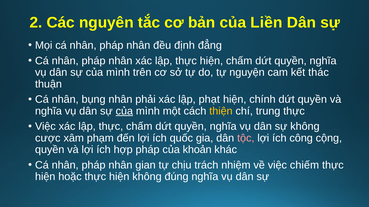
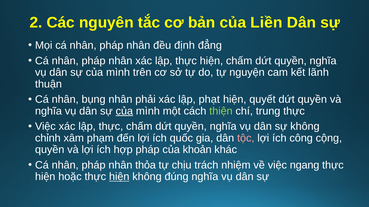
thác: thác -> lãnh
chính: chính -> quyết
thiện colour: yellow -> light green
cược: cược -> chỉnh
gian: gian -> thỏa
chiếm: chiếm -> ngang
hiện at (119, 177) underline: none -> present
